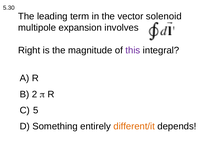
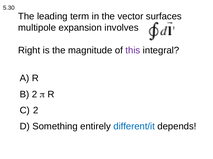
solenoid: solenoid -> surfaces
5 at (36, 111): 5 -> 2
different/it colour: orange -> blue
